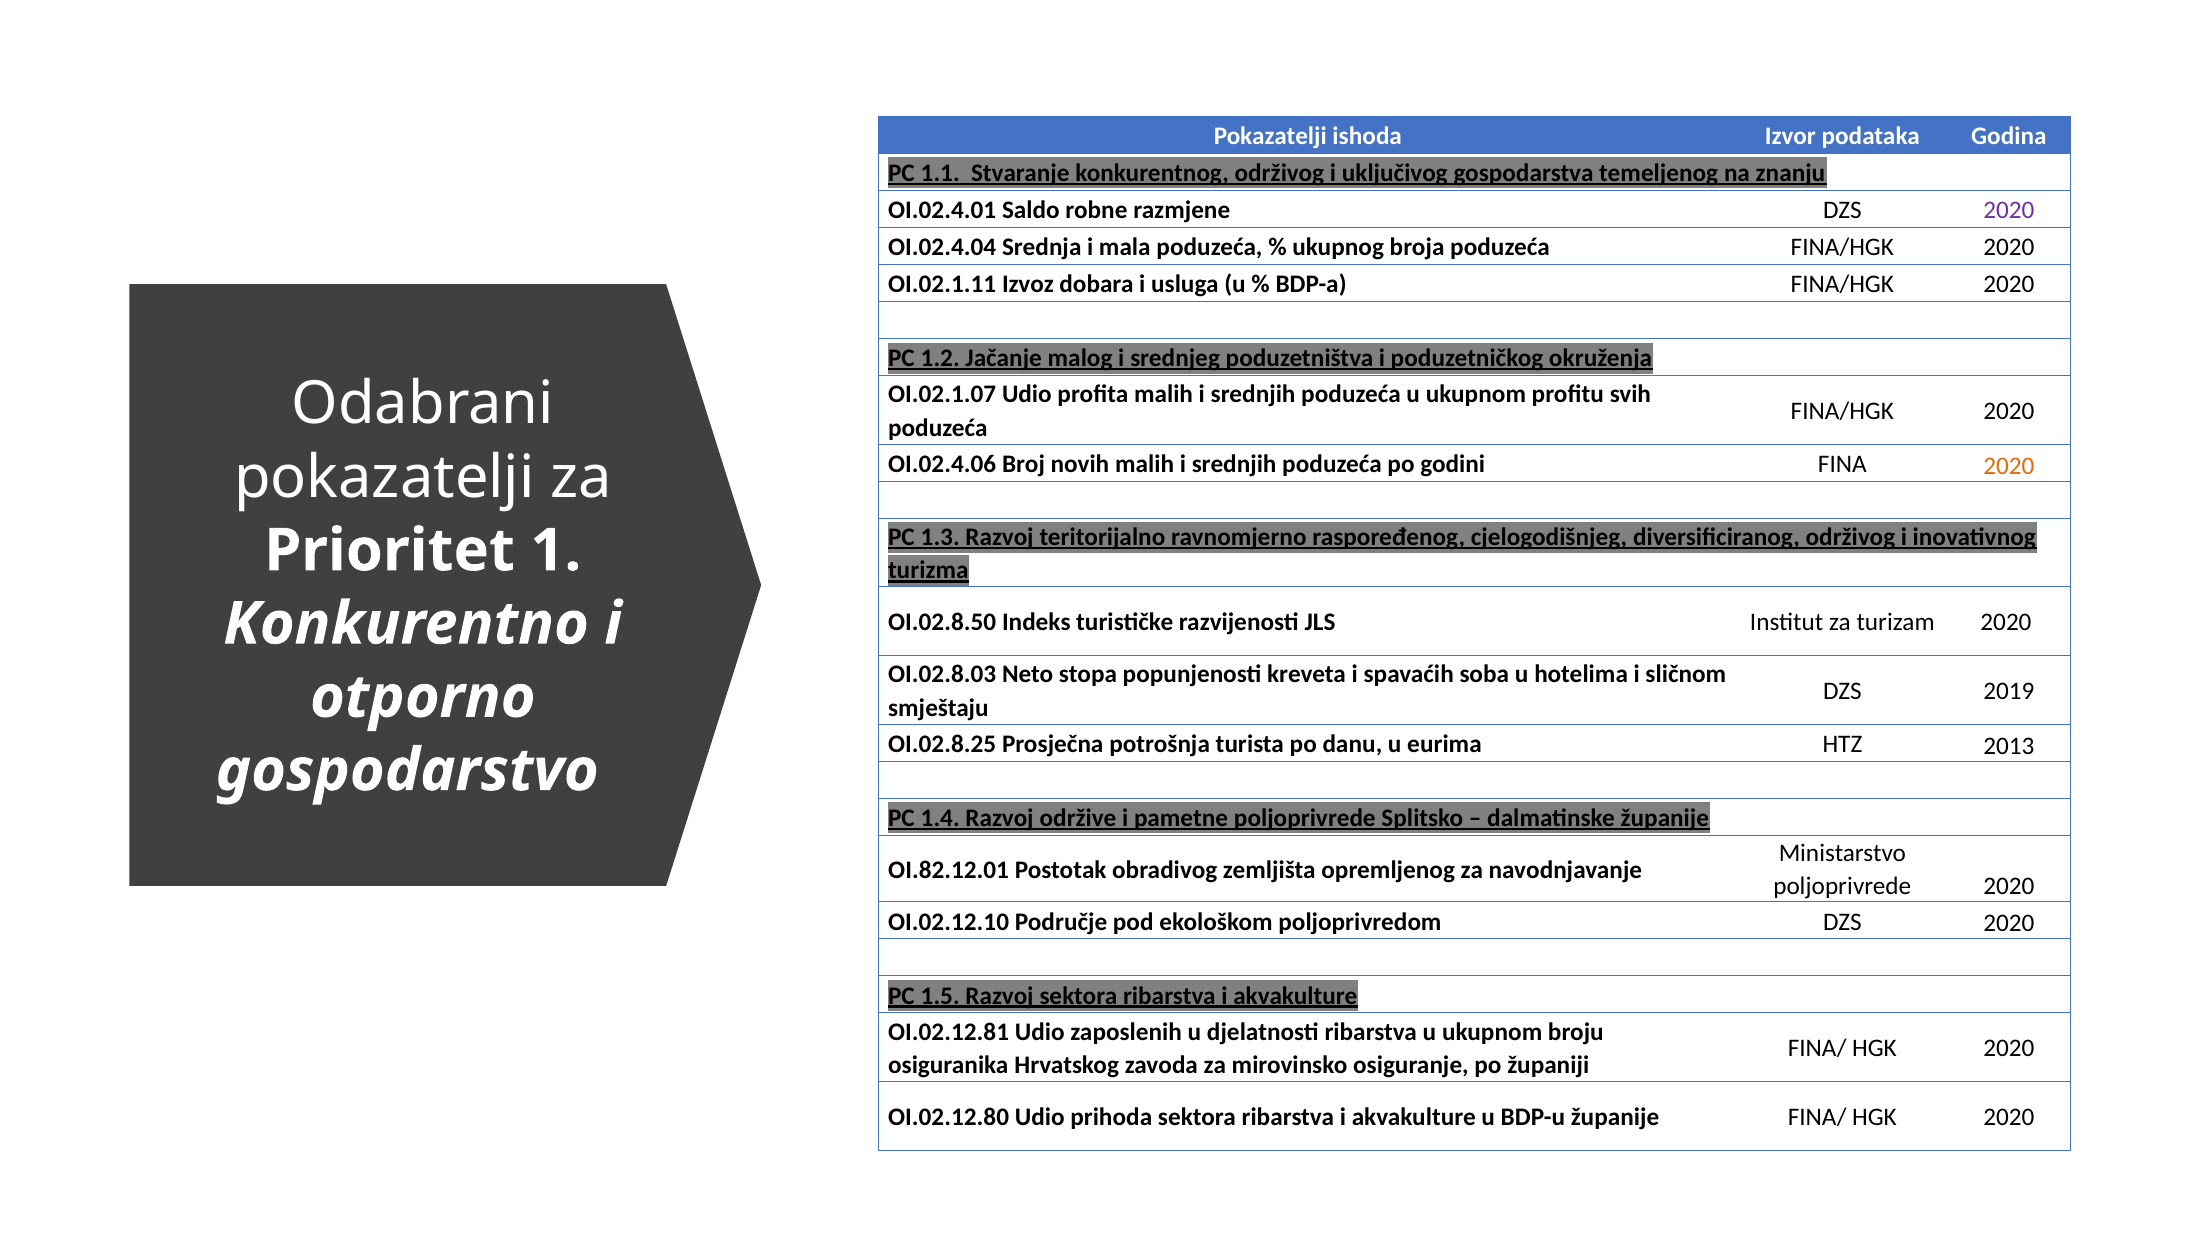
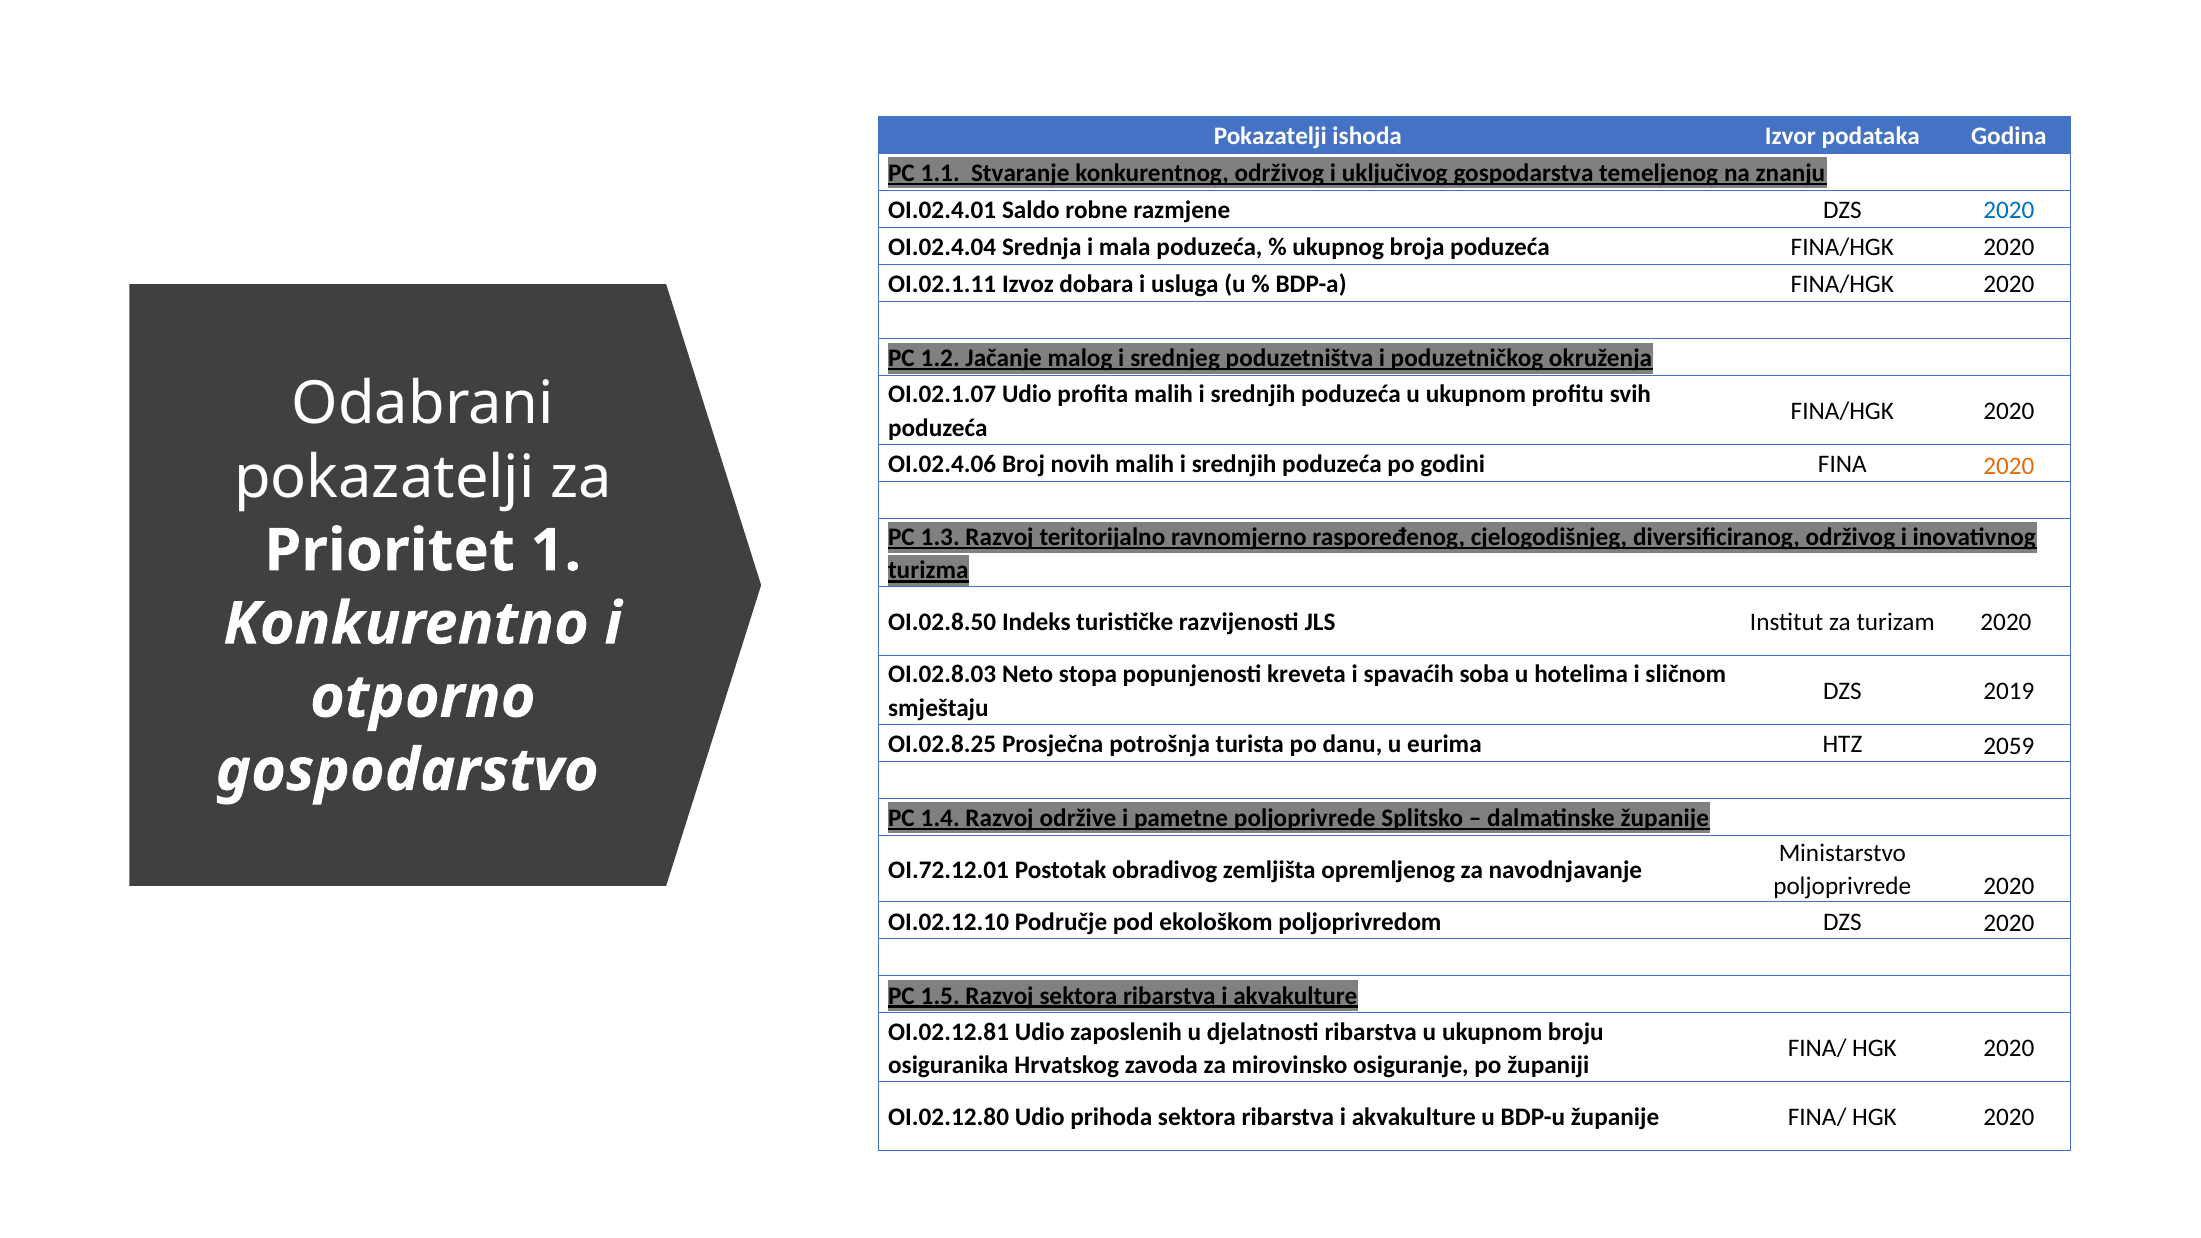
2020 at (2009, 210) colour: purple -> blue
2013: 2013 -> 2059
OI.82.12.01: OI.82.12.01 -> OI.72.12.01
